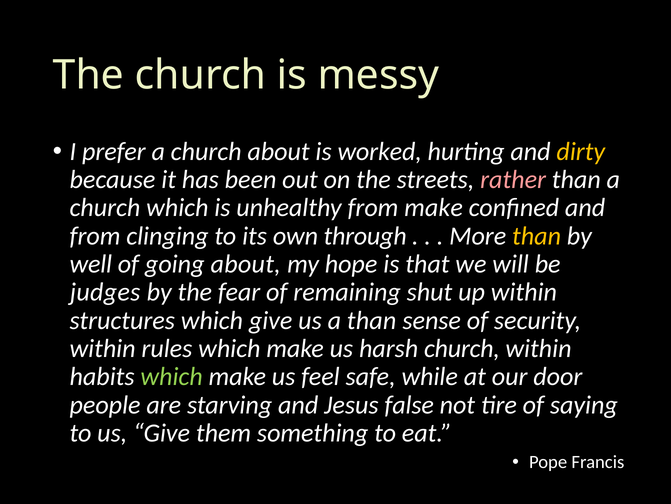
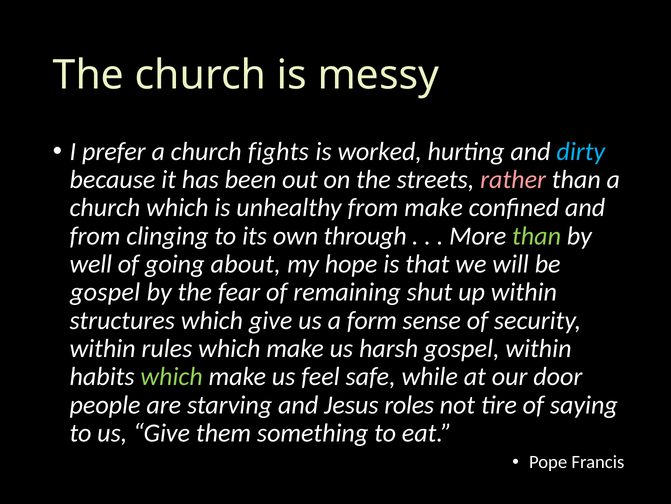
church about: about -> fights
dirty colour: yellow -> light blue
than at (537, 236) colour: yellow -> light green
judges at (105, 292): judges -> gospel
a than: than -> form
harsh church: church -> gospel
false: false -> roles
